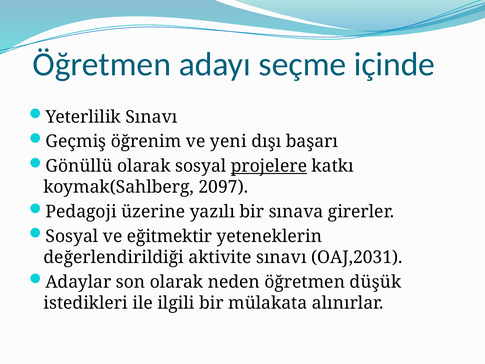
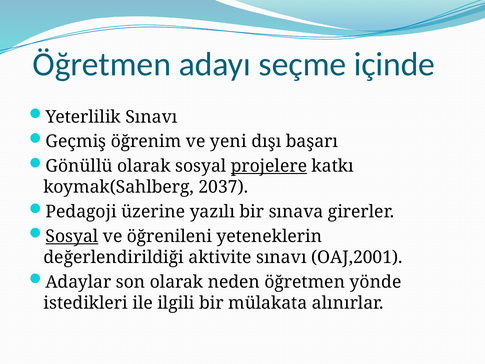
2097: 2097 -> 2037
Sosyal at (72, 236) underline: none -> present
eğitmektir: eğitmektir -> öğrenileni
OAJ,2031: OAJ,2031 -> OAJ,2001
düşük: düşük -> yönde
